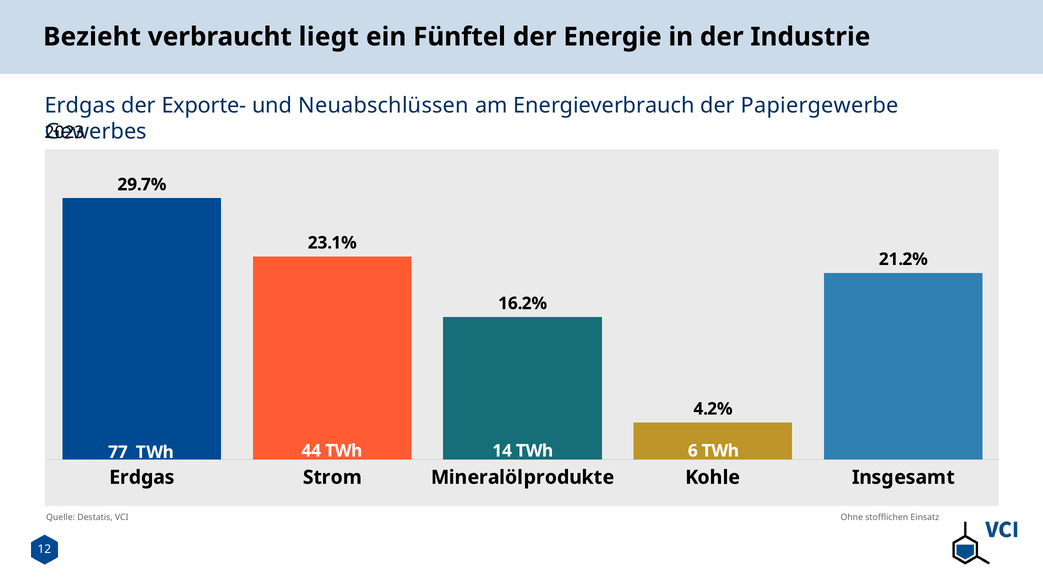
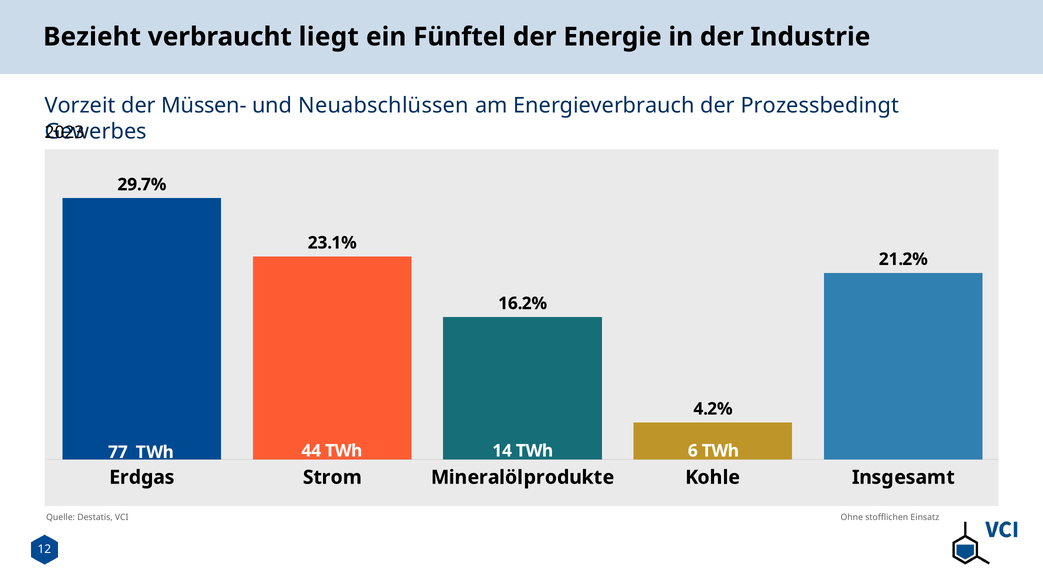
Erdgas at (80, 105): Erdgas -> Vorzeit
Exporte-: Exporte- -> Müssen-
Papiergewerbe: Papiergewerbe -> Prozessbedingt
